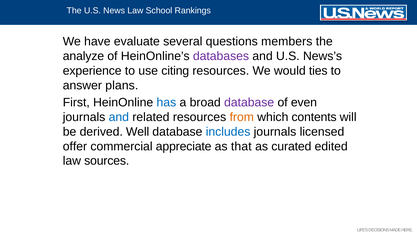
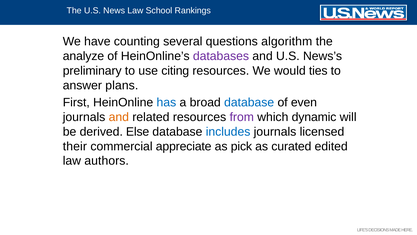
evaluate: evaluate -> counting
members: members -> algorithm
experience: experience -> preliminary
database at (249, 102) colour: purple -> blue
and at (119, 117) colour: blue -> orange
from colour: orange -> purple
contents: contents -> dynamic
Well: Well -> Else
offer: offer -> their
that: that -> pick
sources: sources -> authors
